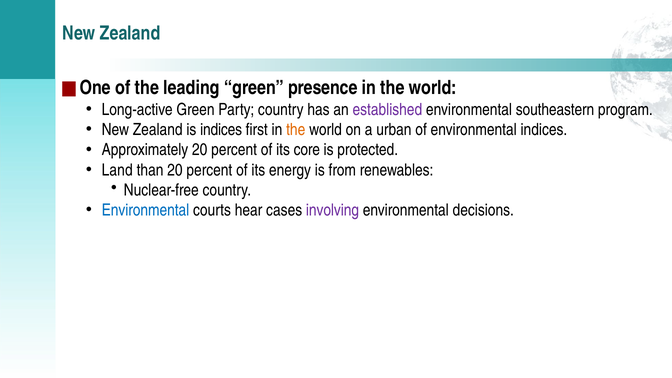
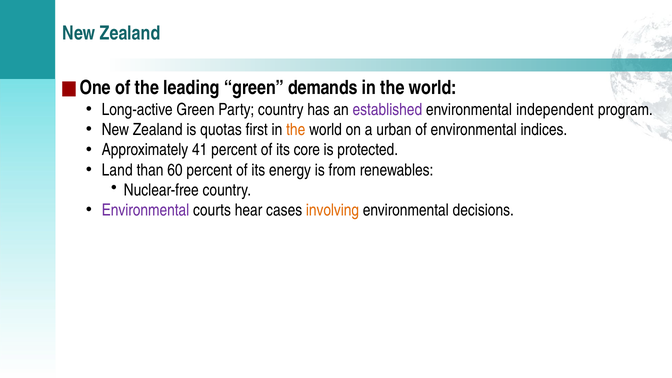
presence: presence -> demands
southeastern: southeastern -> independent
is indices: indices -> quotas
Approximately 20: 20 -> 41
than 20: 20 -> 60
Environmental at (145, 210) colour: blue -> purple
involving colour: purple -> orange
